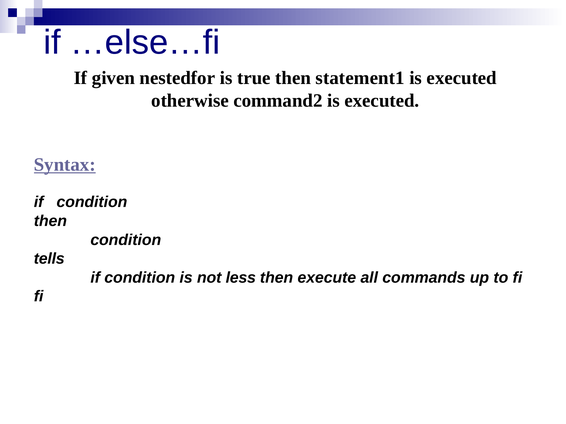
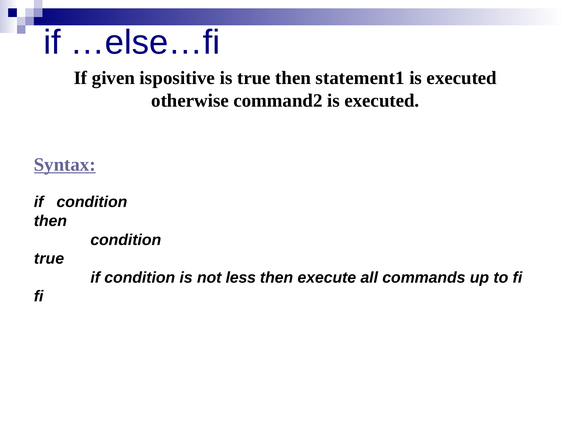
nestedfor: nestedfor -> ispositive
tells at (49, 259): tells -> true
